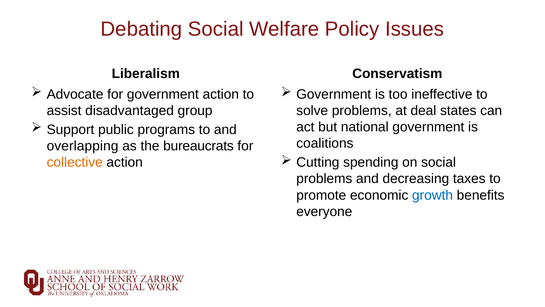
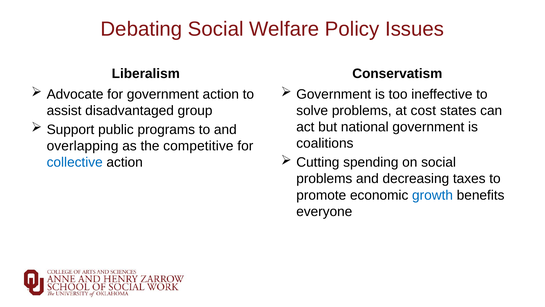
deal: deal -> cost
bureaucrats: bureaucrats -> competitive
collective colour: orange -> blue
